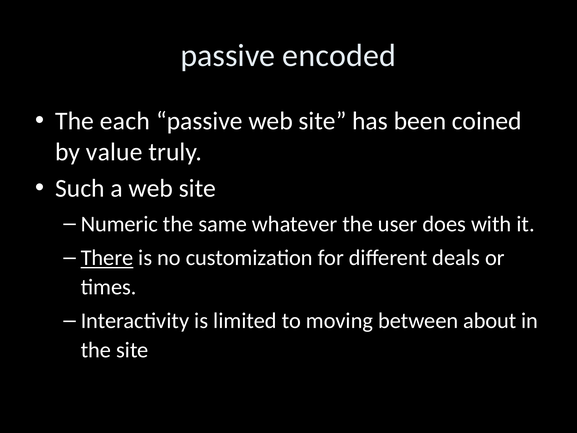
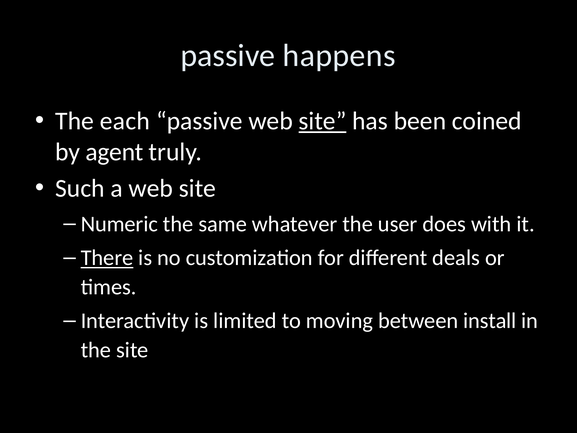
encoded: encoded -> happens
site at (322, 121) underline: none -> present
value: value -> agent
about: about -> install
